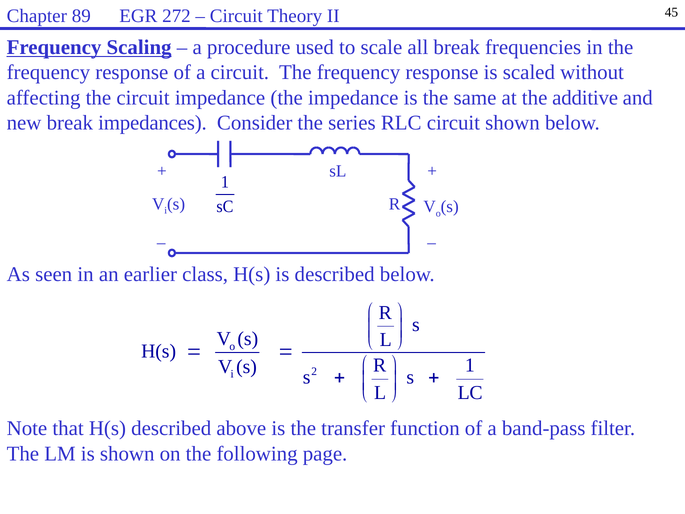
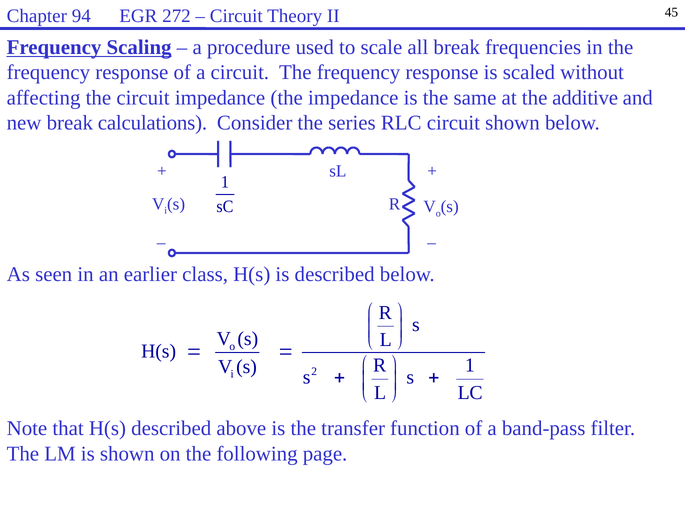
89: 89 -> 94
impedances: impedances -> calculations
